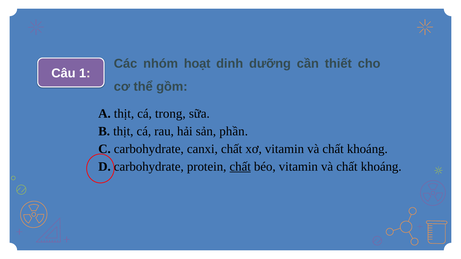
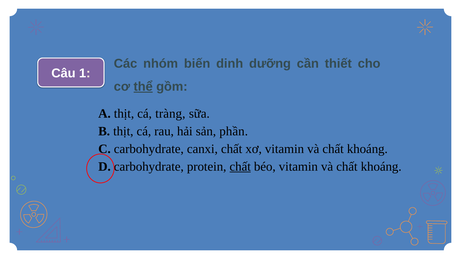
hoạt: hoạt -> biến
thể underline: none -> present
trong: trong -> tràng
